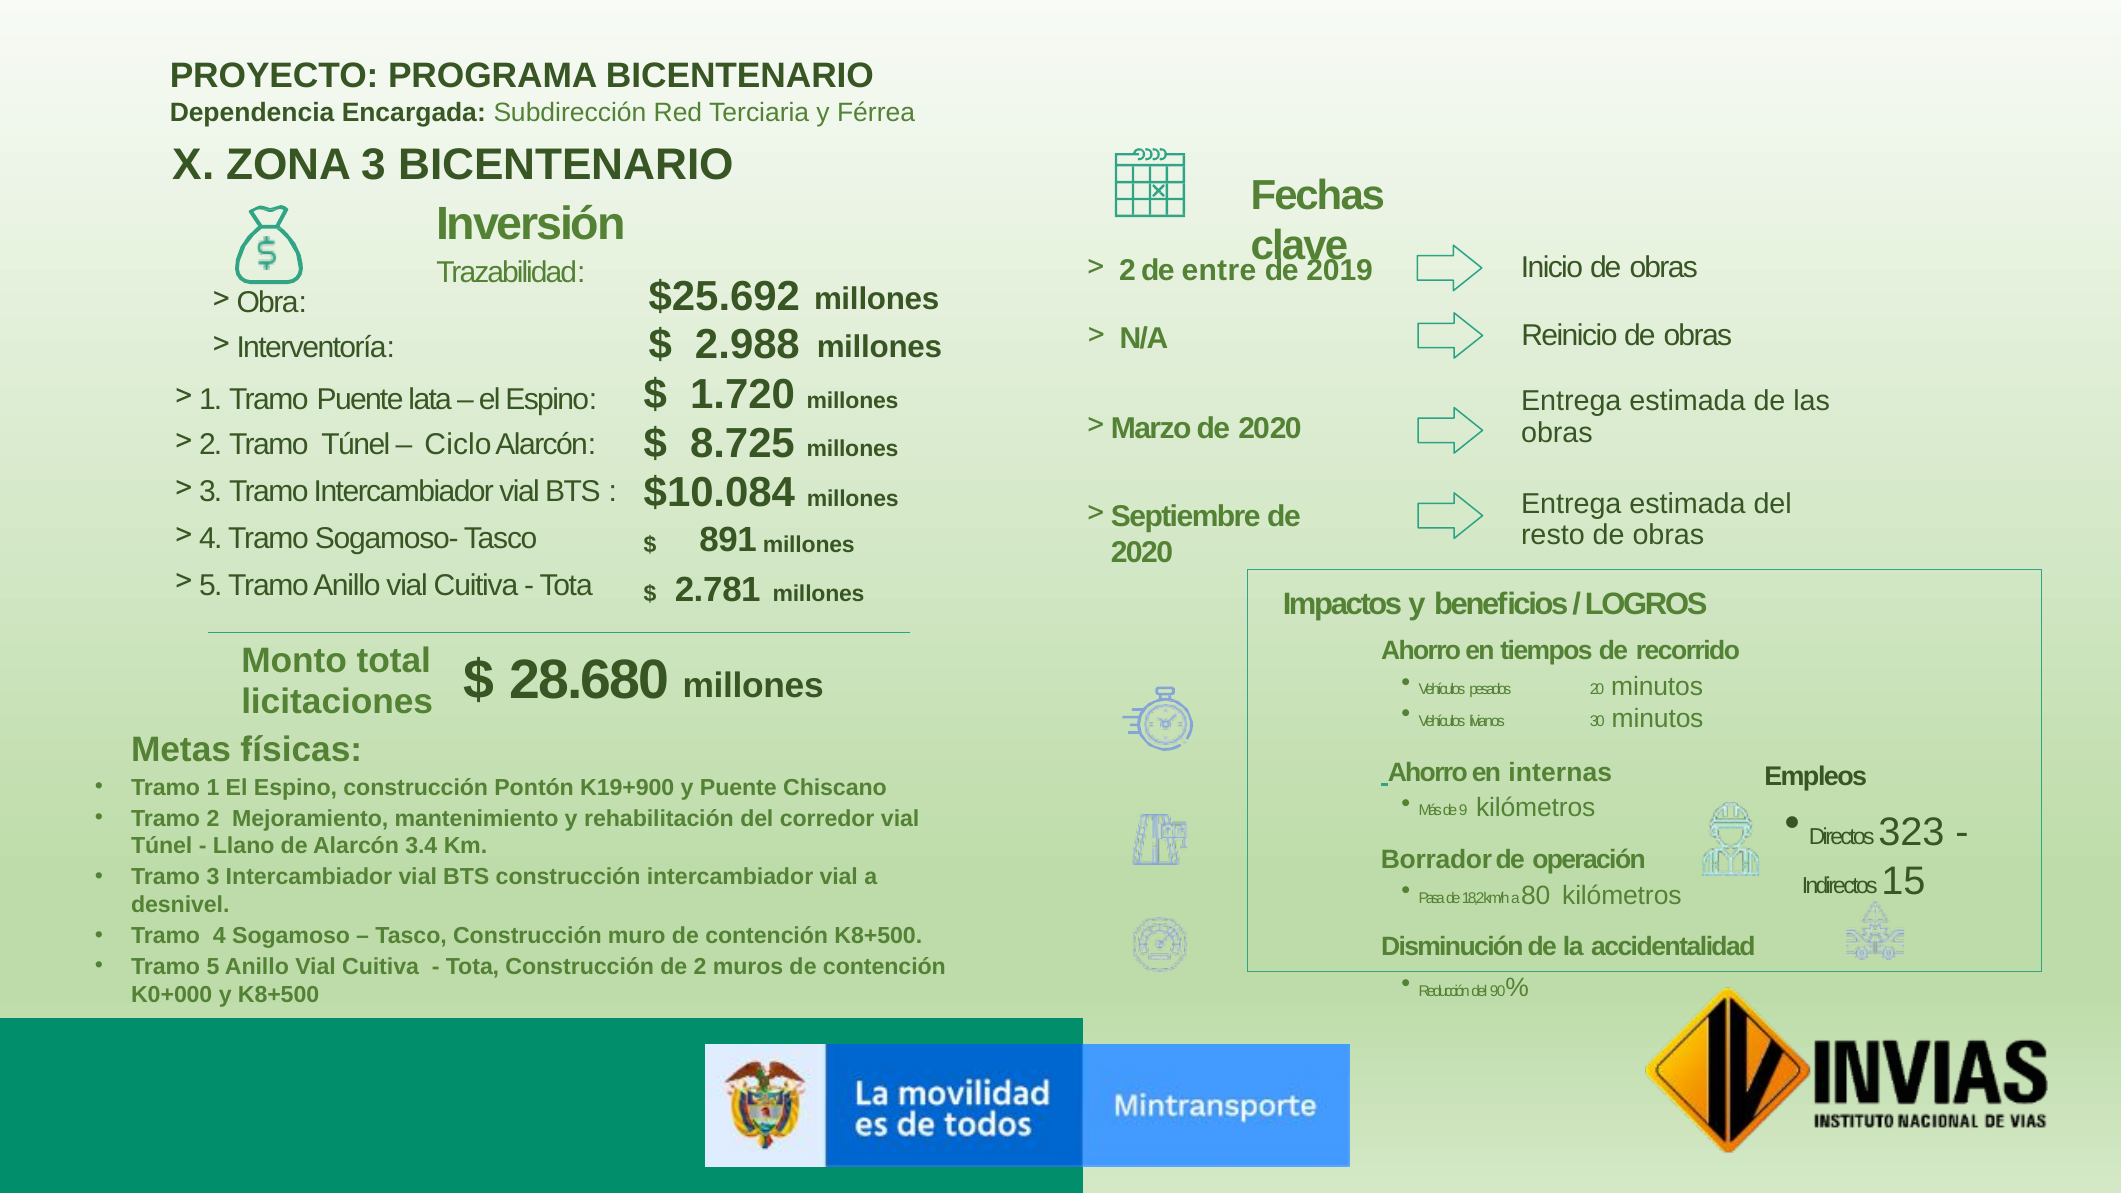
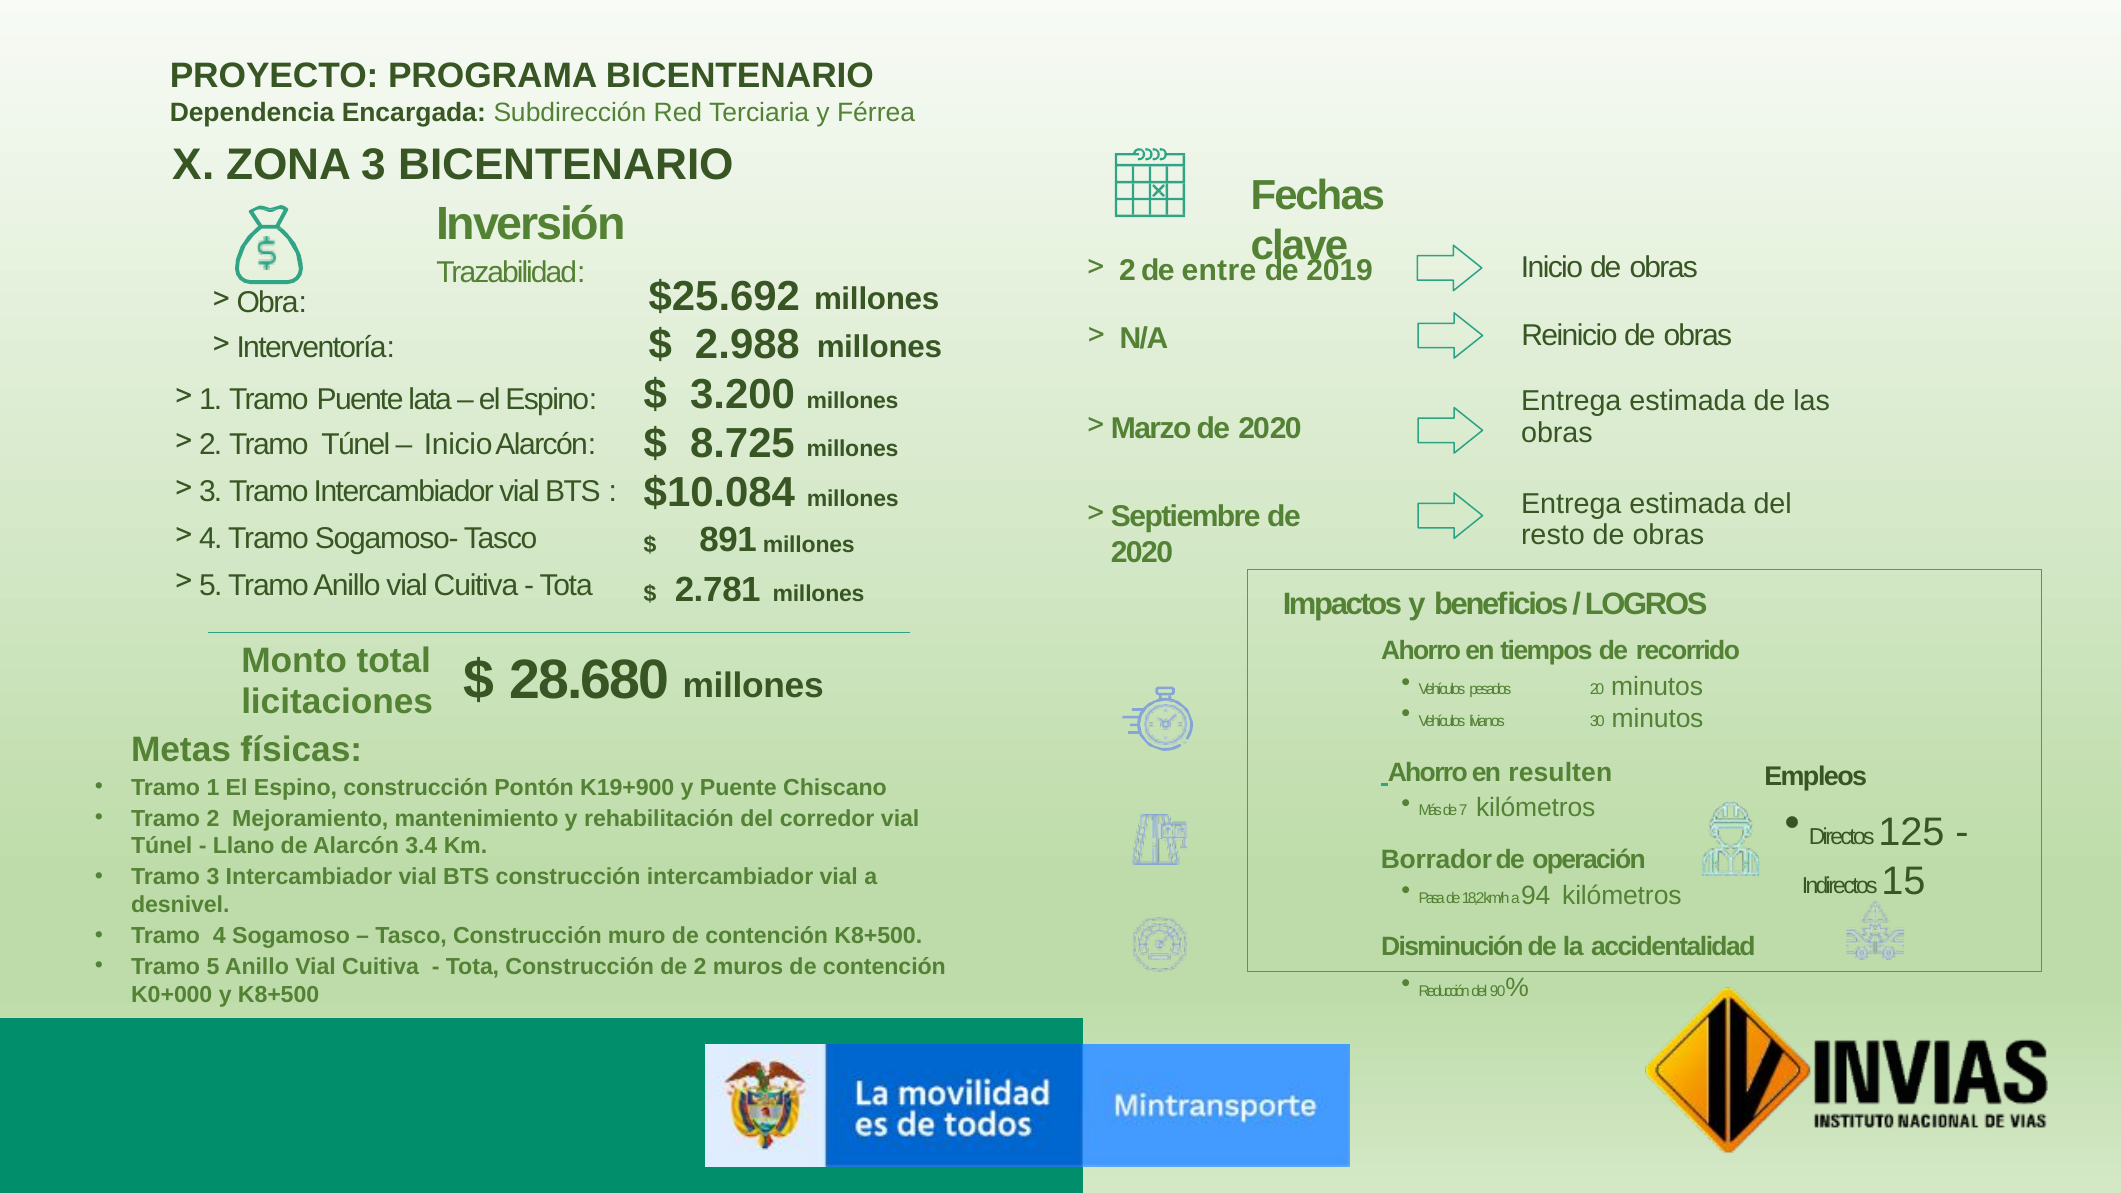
1.720: 1.720 -> 3.200
Ciclo at (458, 445): Ciclo -> Inicio
internas: internas -> resulten
9: 9 -> 7
323: 323 -> 125
80: 80 -> 94
